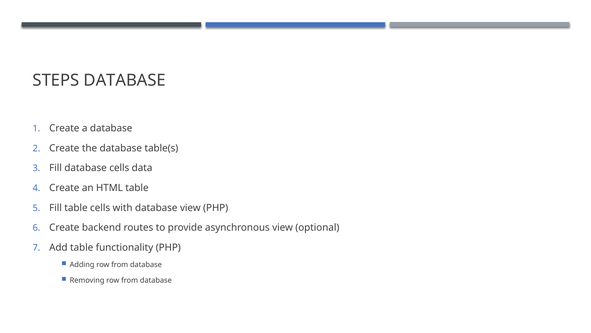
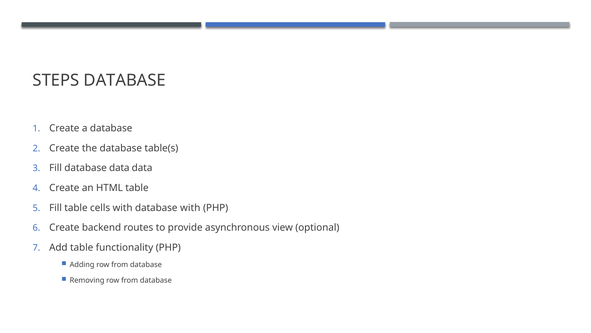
database cells: cells -> data
database view: view -> with
